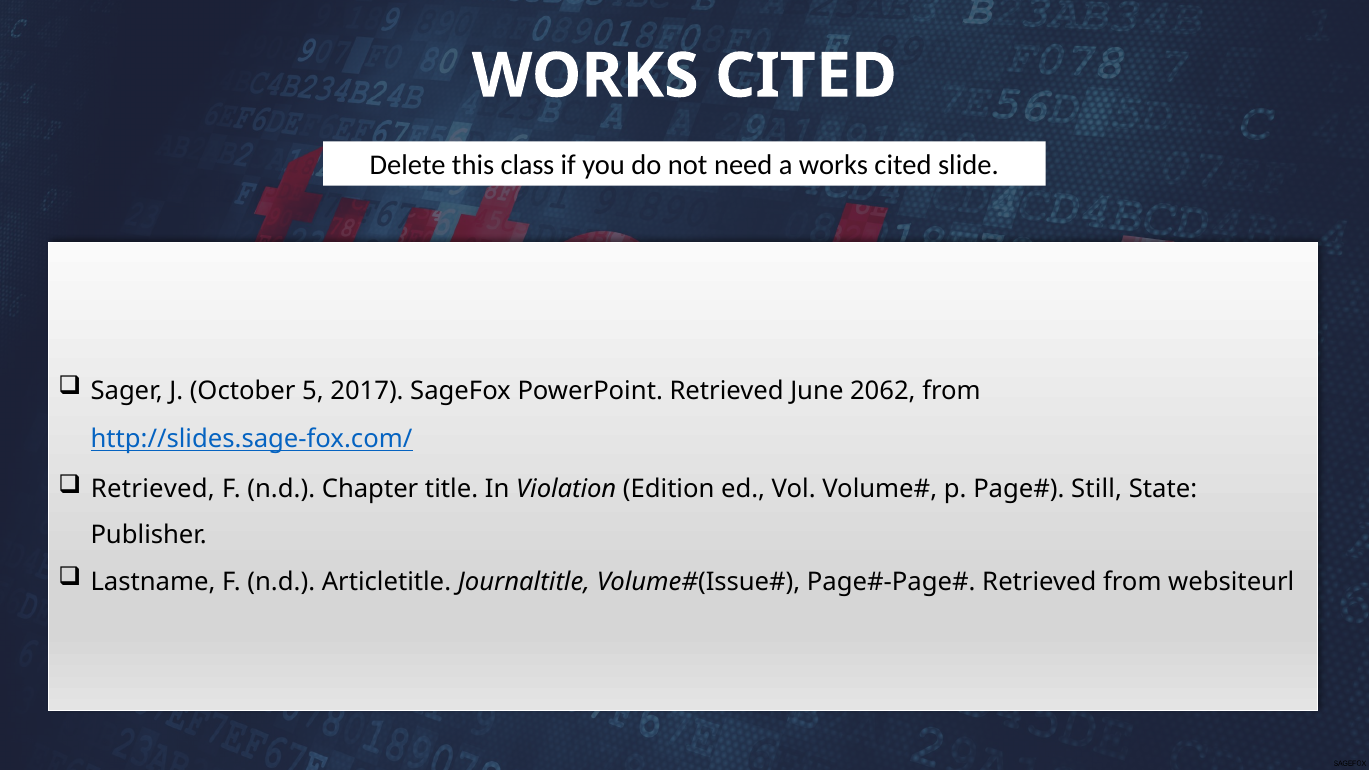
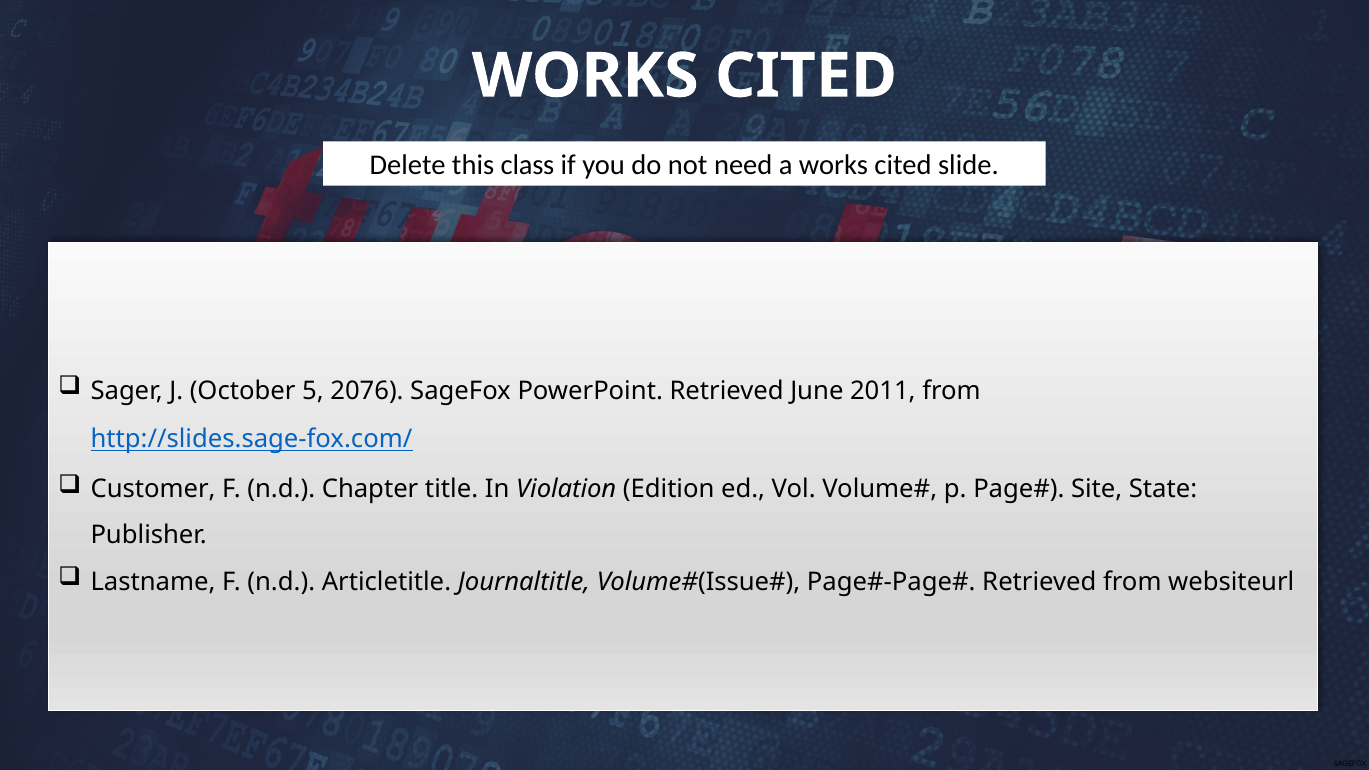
2017: 2017 -> 2076
2062: 2062 -> 2011
Retrieved at (153, 489): Retrieved -> Customer
Still: Still -> Site
